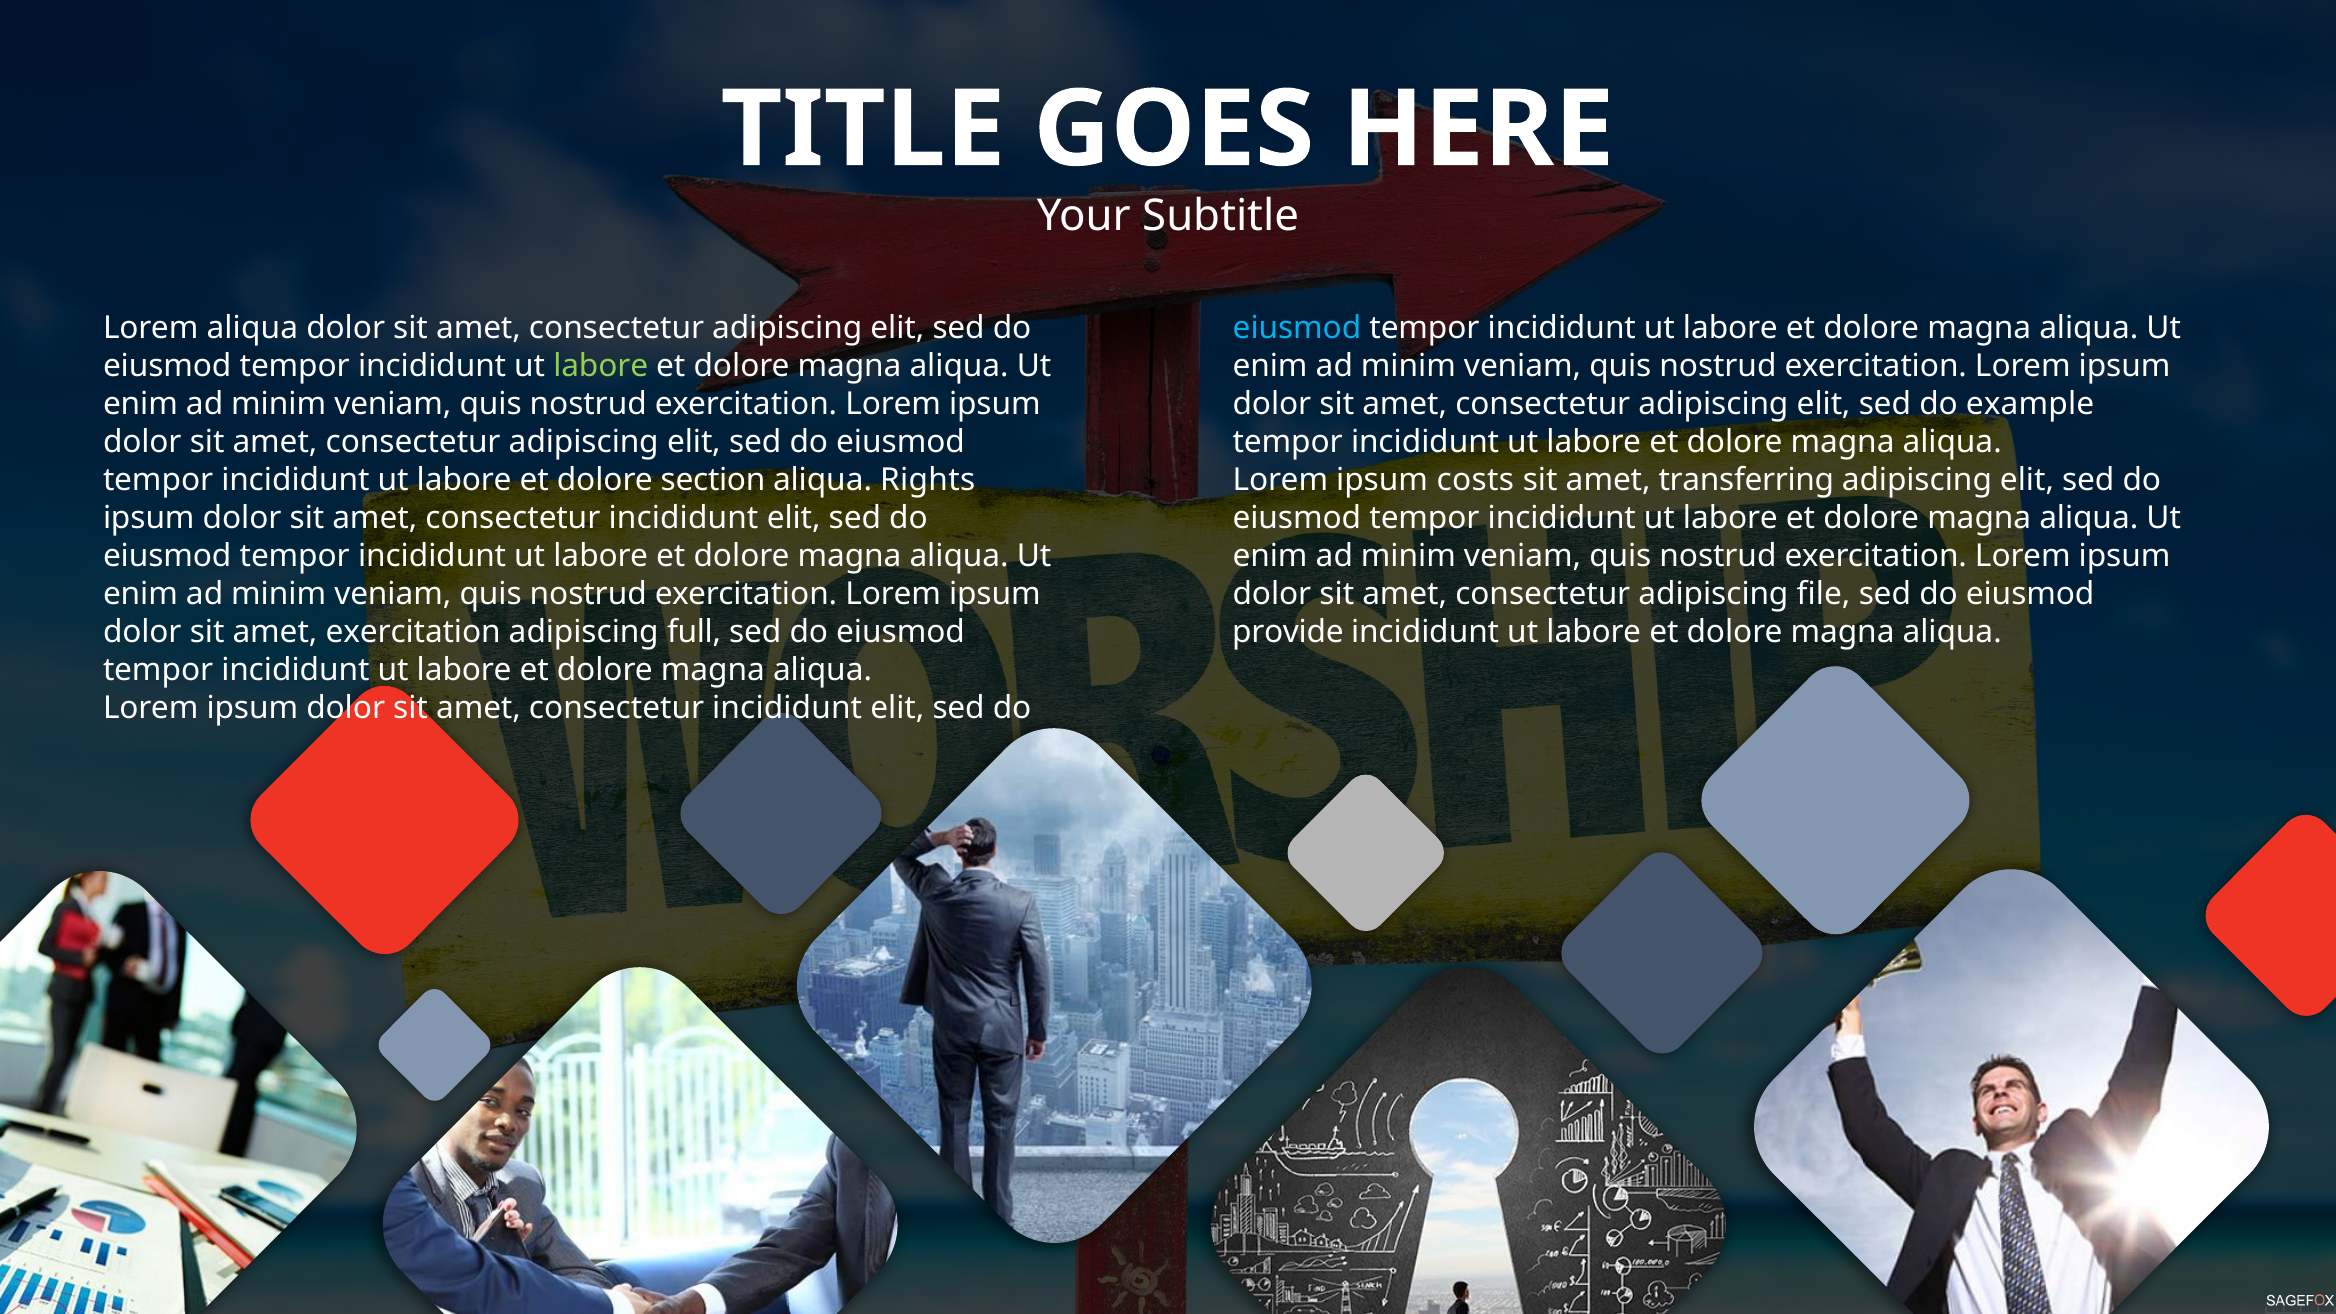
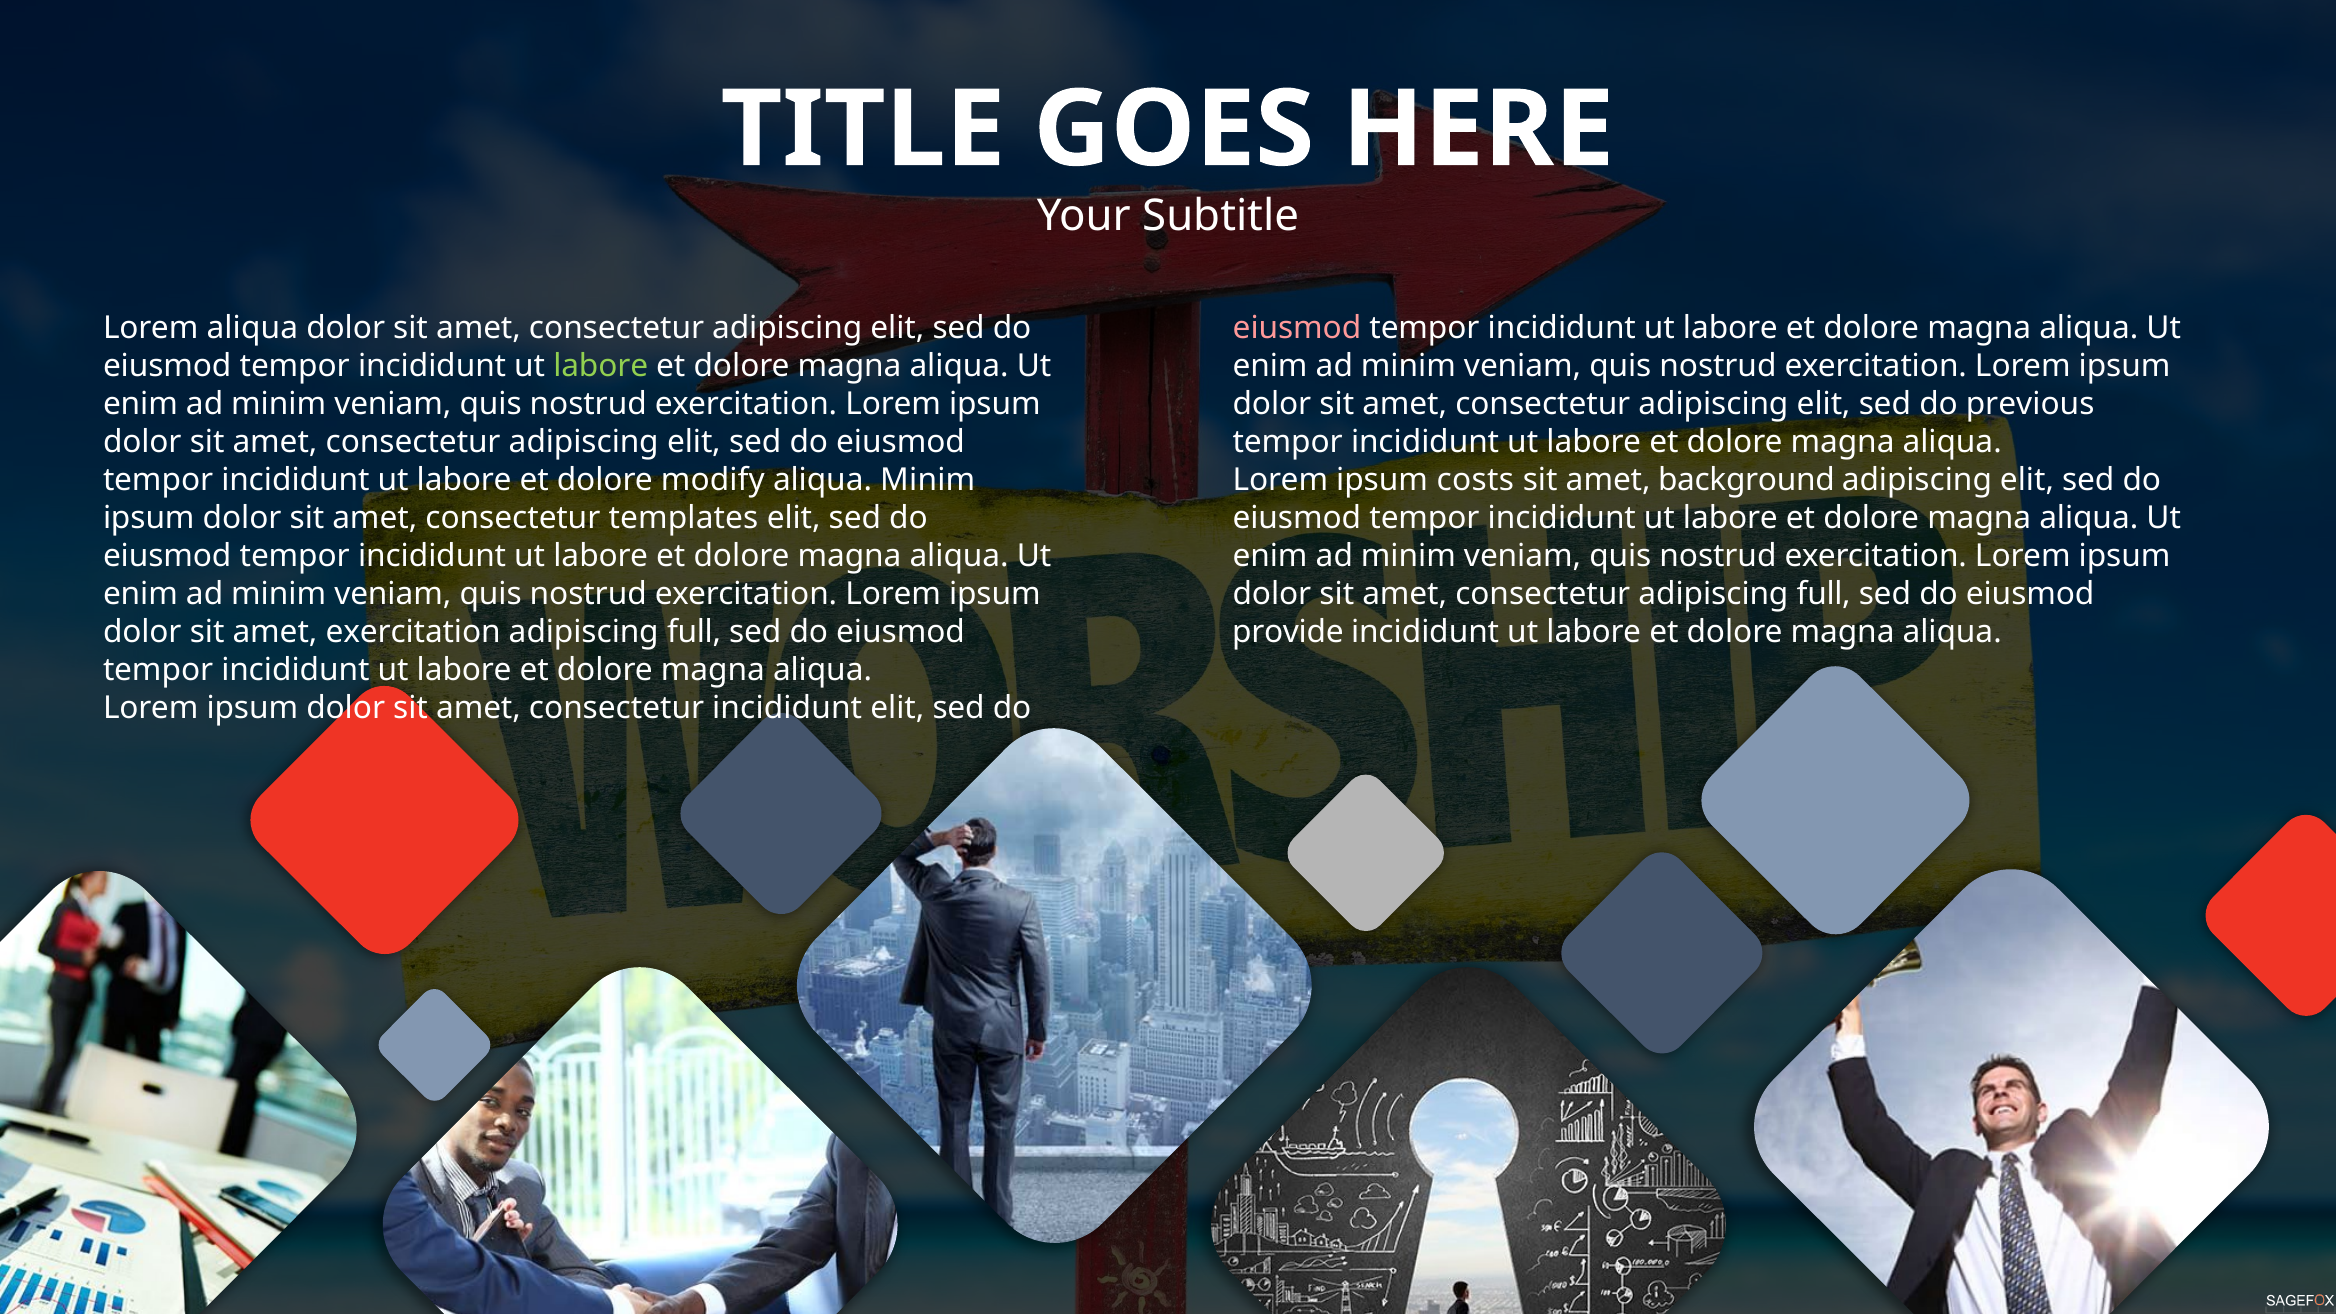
eiusmod at (1297, 328) colour: light blue -> pink
example: example -> previous
section: section -> modify
aliqua Rights: Rights -> Minim
transferring: transferring -> background
incididunt at (683, 518): incididunt -> templates
consectetur adipiscing file: file -> full
